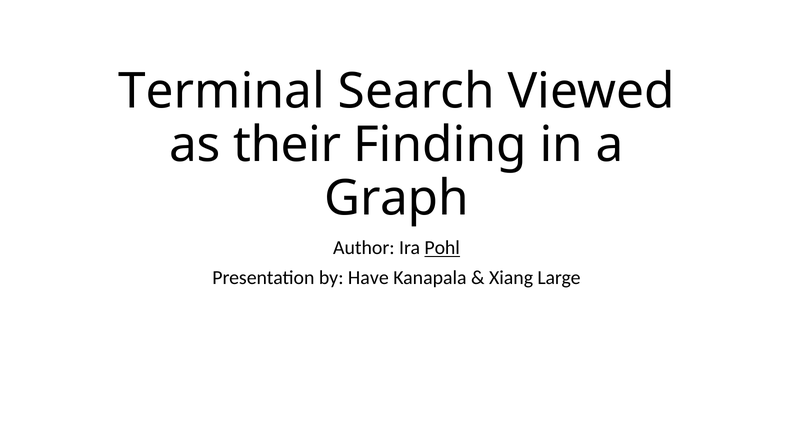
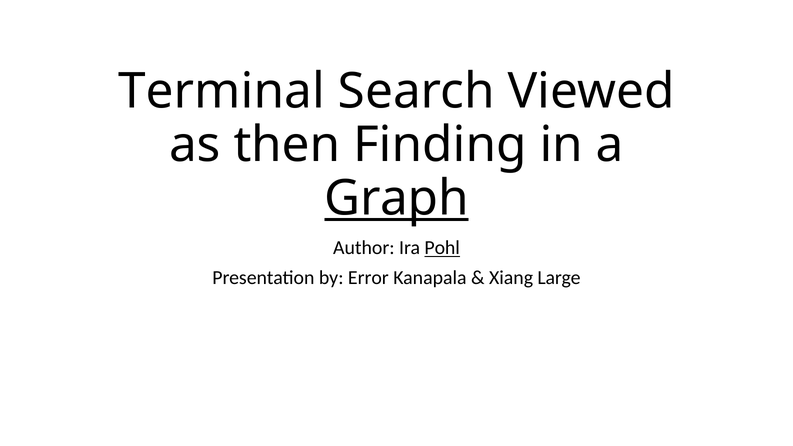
their: their -> then
Graph underline: none -> present
Have: Have -> Error
